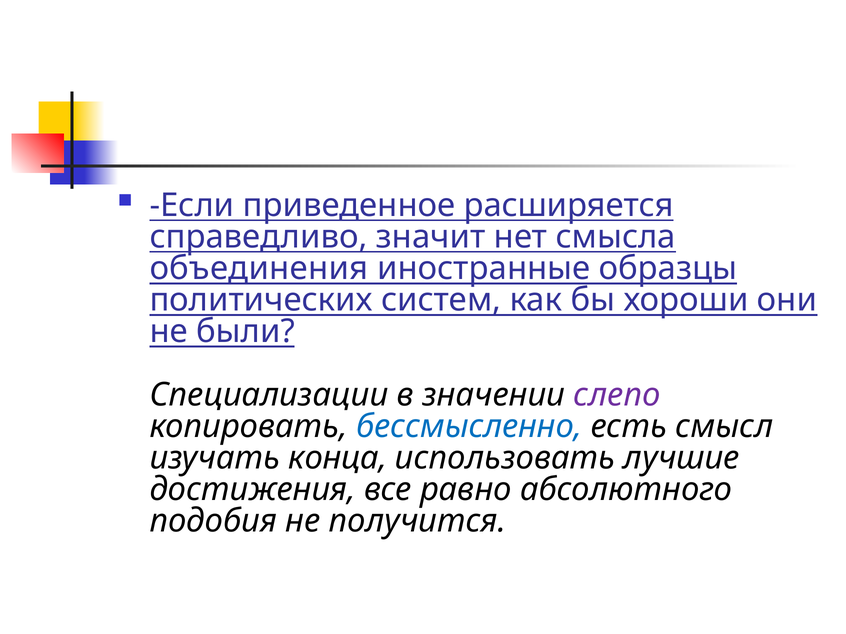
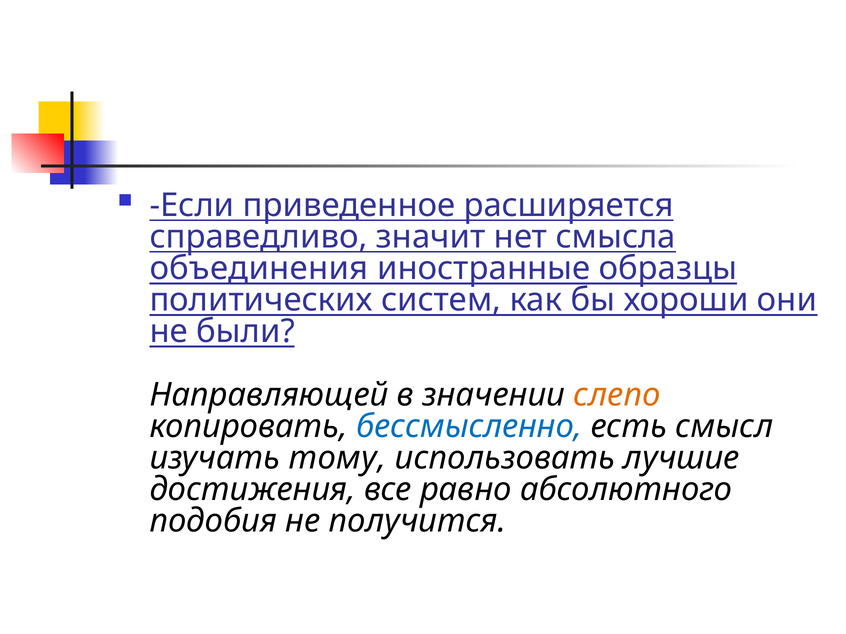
Специализации: Специализации -> Направляющей
слепо colour: purple -> orange
конца: конца -> тому
